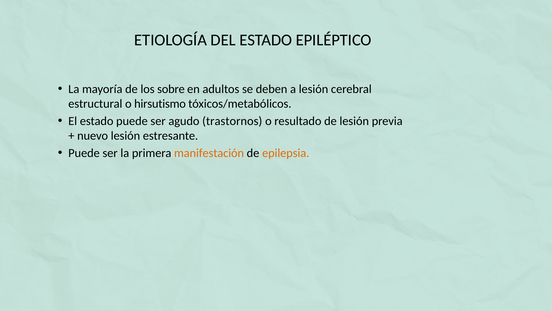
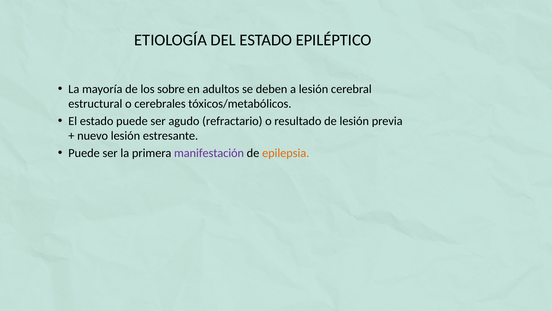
hirsutismo: hirsutismo -> cerebrales
trastornos: trastornos -> refractario
manifestación colour: orange -> purple
